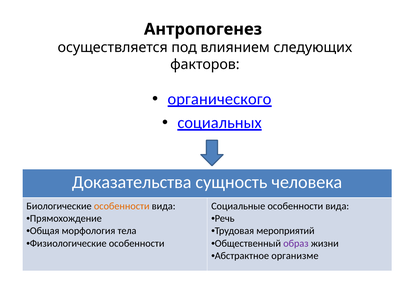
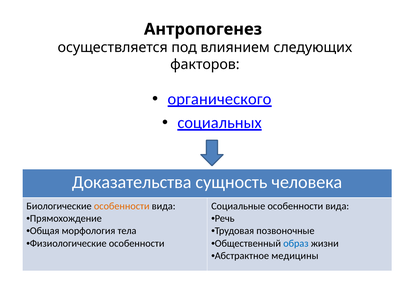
мероприятий: мероприятий -> позвоночные
образ colour: purple -> blue
организме: организме -> медицины
